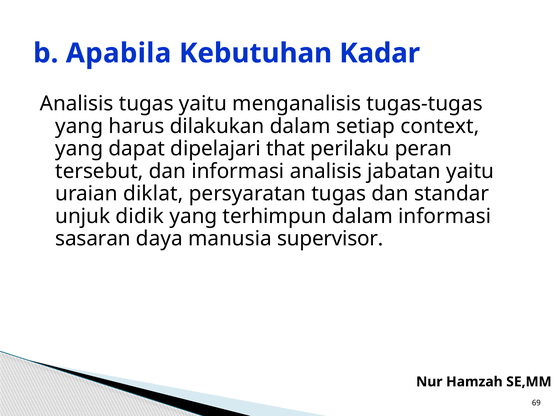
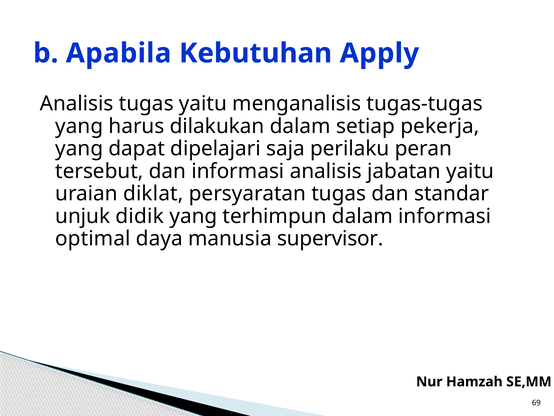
Kadar: Kadar -> Apply
context: context -> pekerja
that: that -> saja
sasaran: sasaran -> optimal
